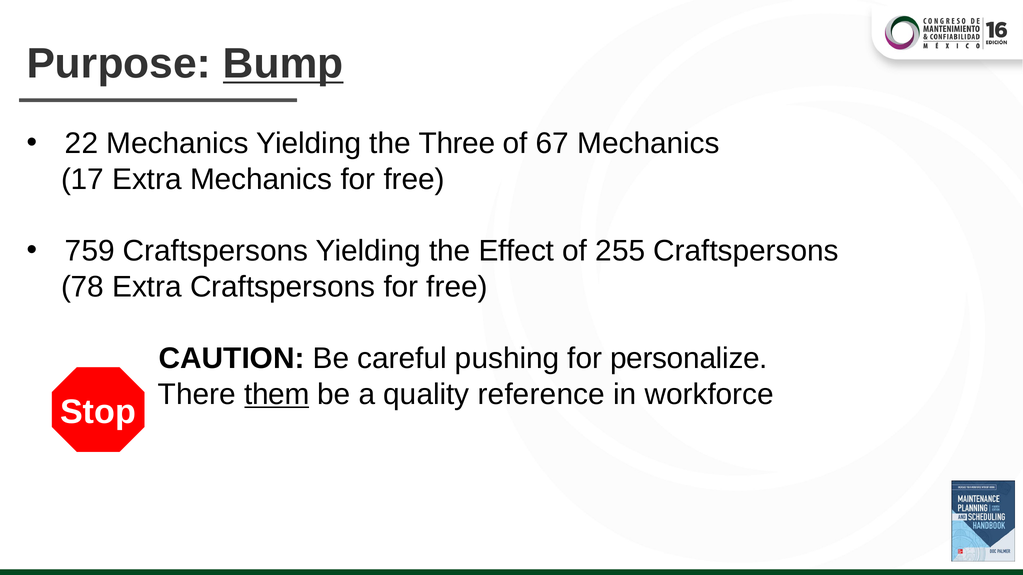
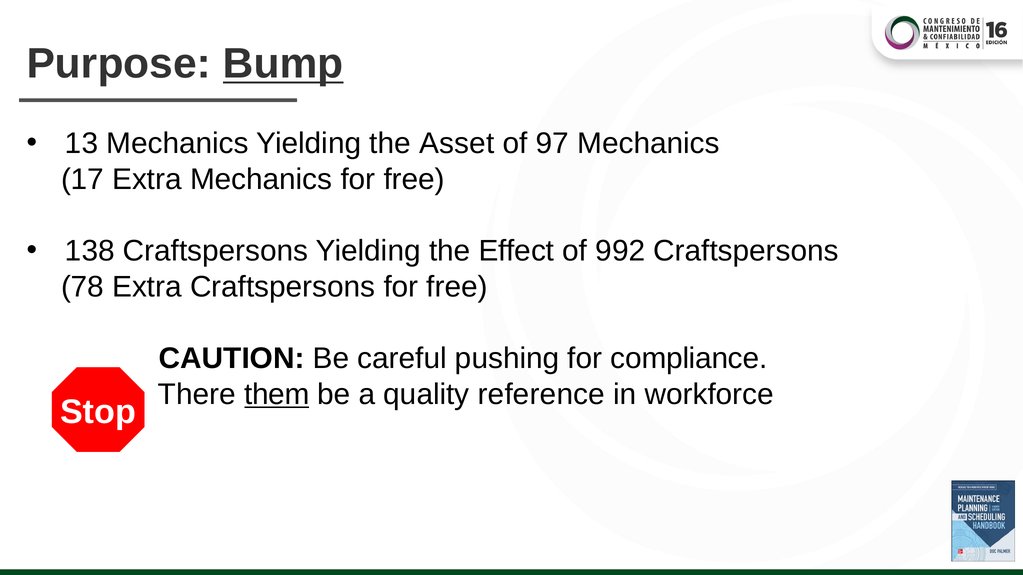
22: 22 -> 13
Three: Three -> Asset
67: 67 -> 97
759: 759 -> 138
255: 255 -> 992
personalize: personalize -> compliance
